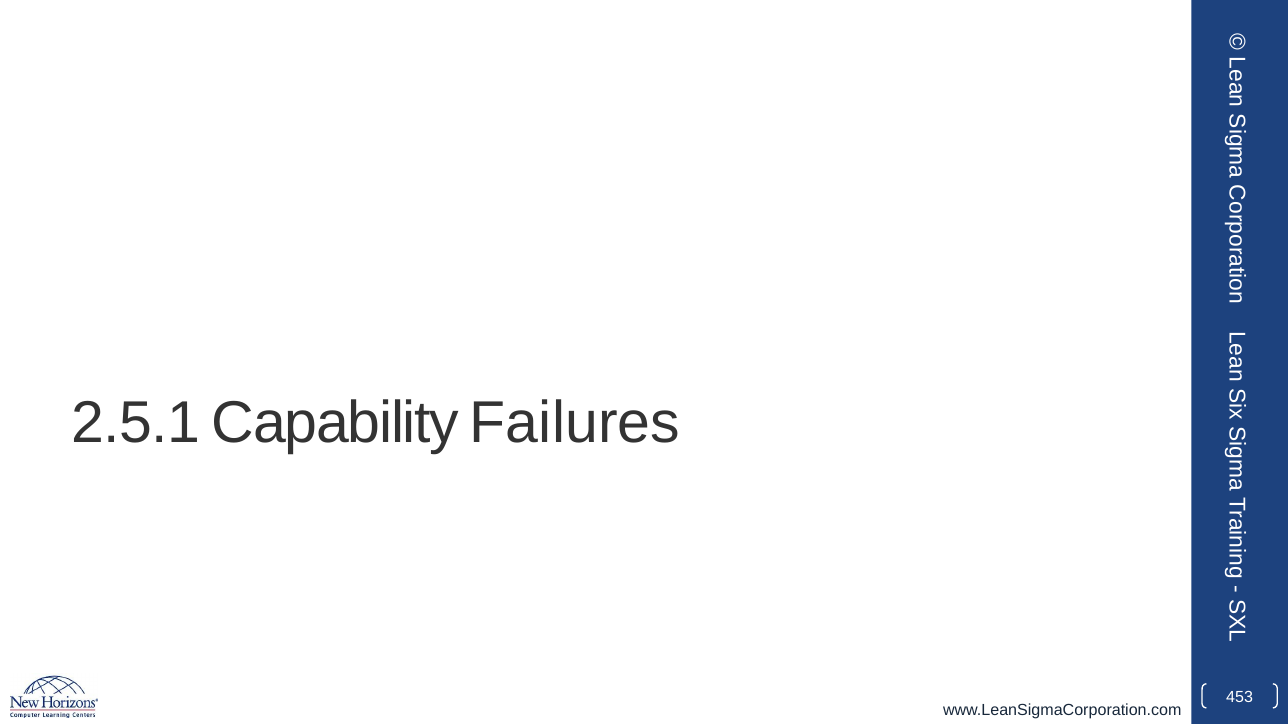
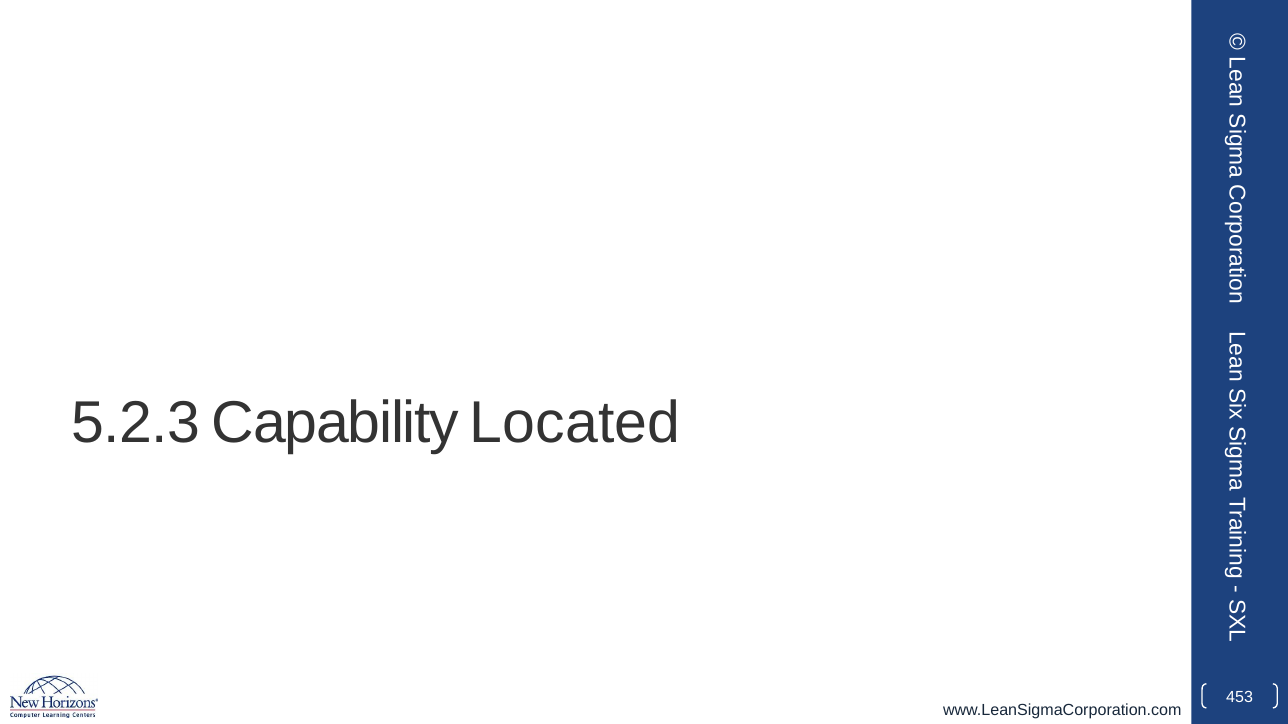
2.5.1: 2.5.1 -> 5.2.3
Failures: Failures -> Located
